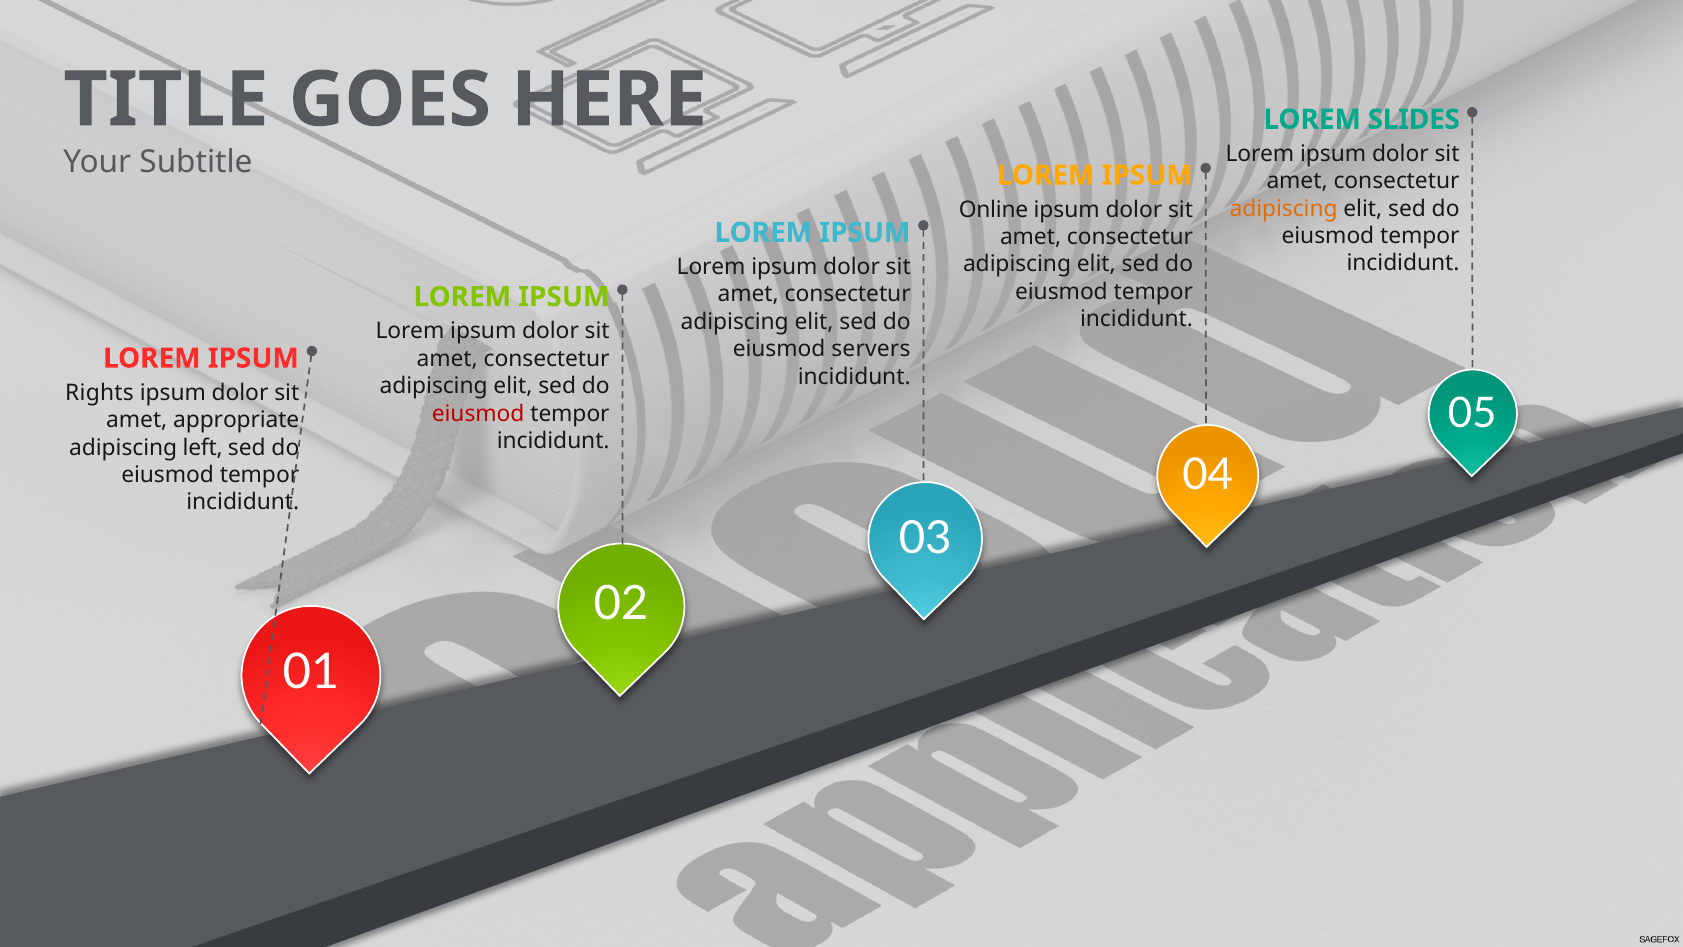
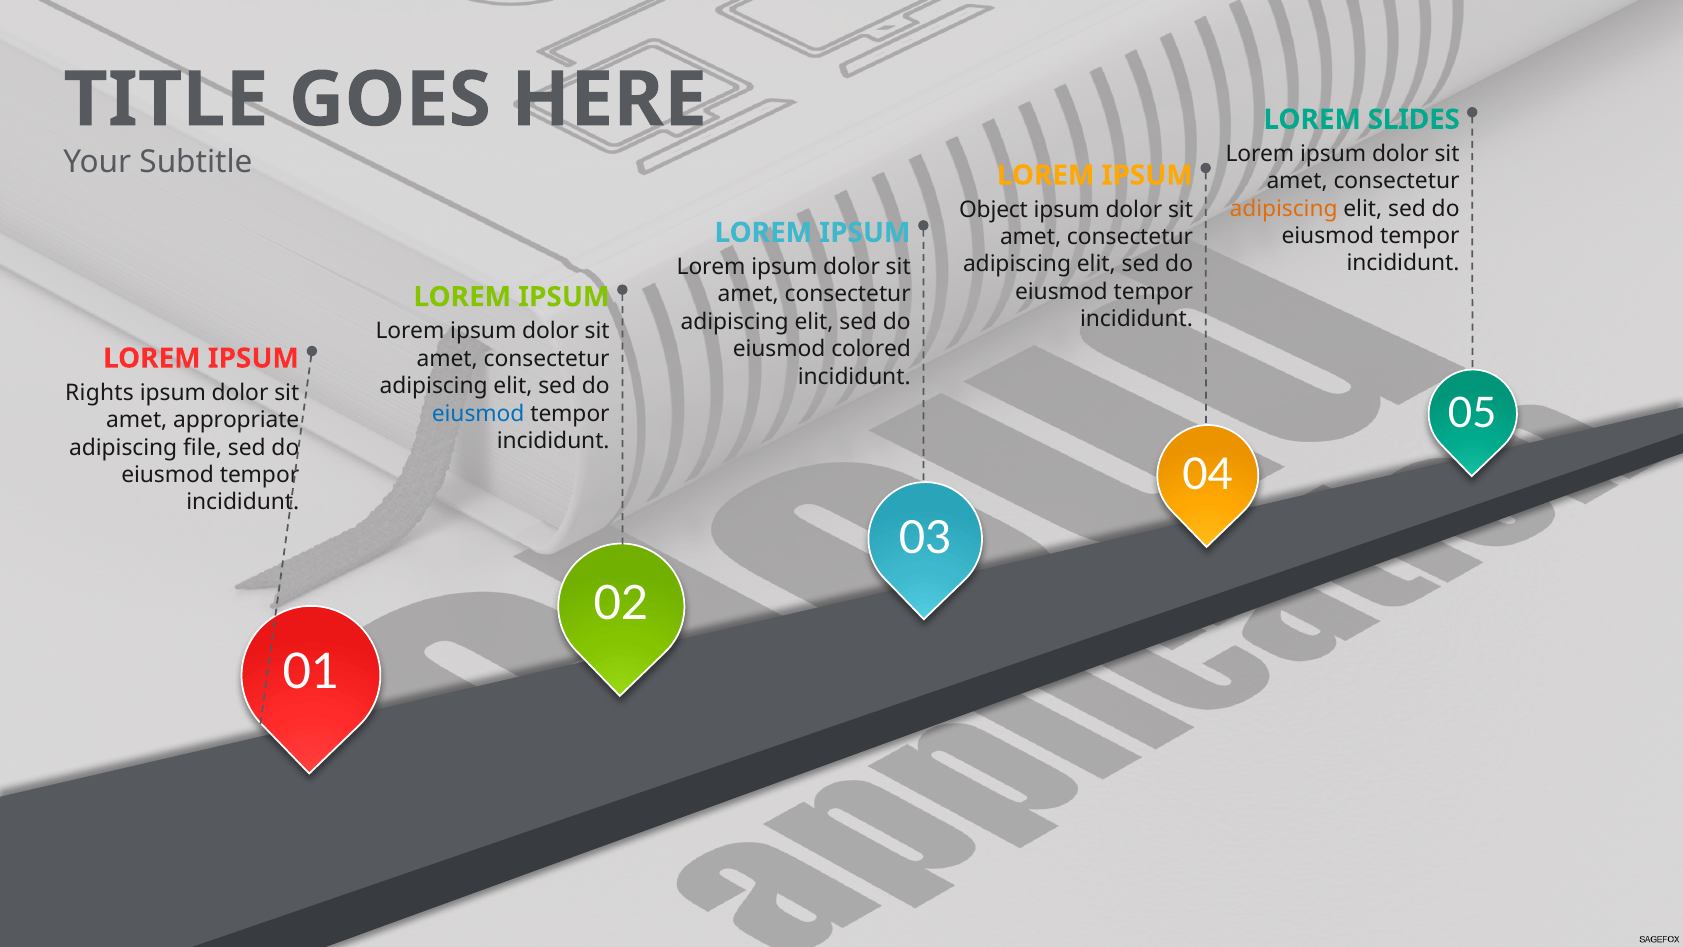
Online: Online -> Object
servers: servers -> colored
eiusmod at (478, 413) colour: red -> blue
left: left -> file
